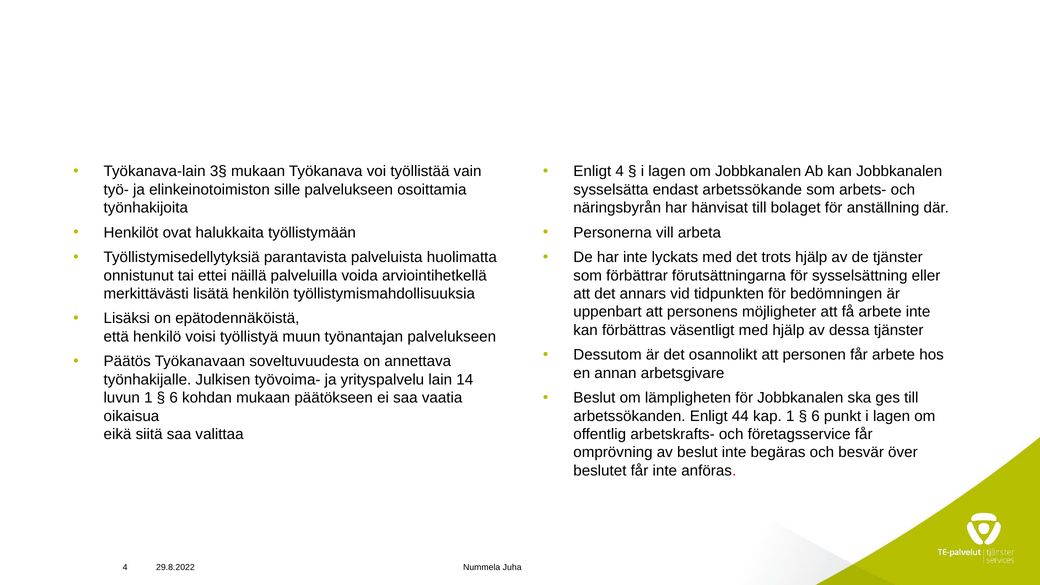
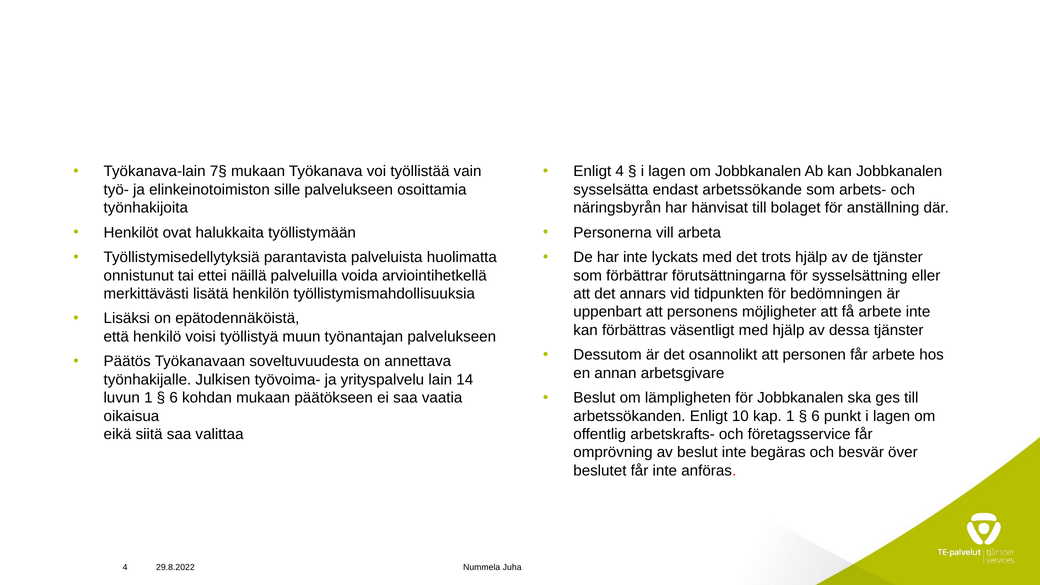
3§: 3§ -> 7§
44: 44 -> 10
